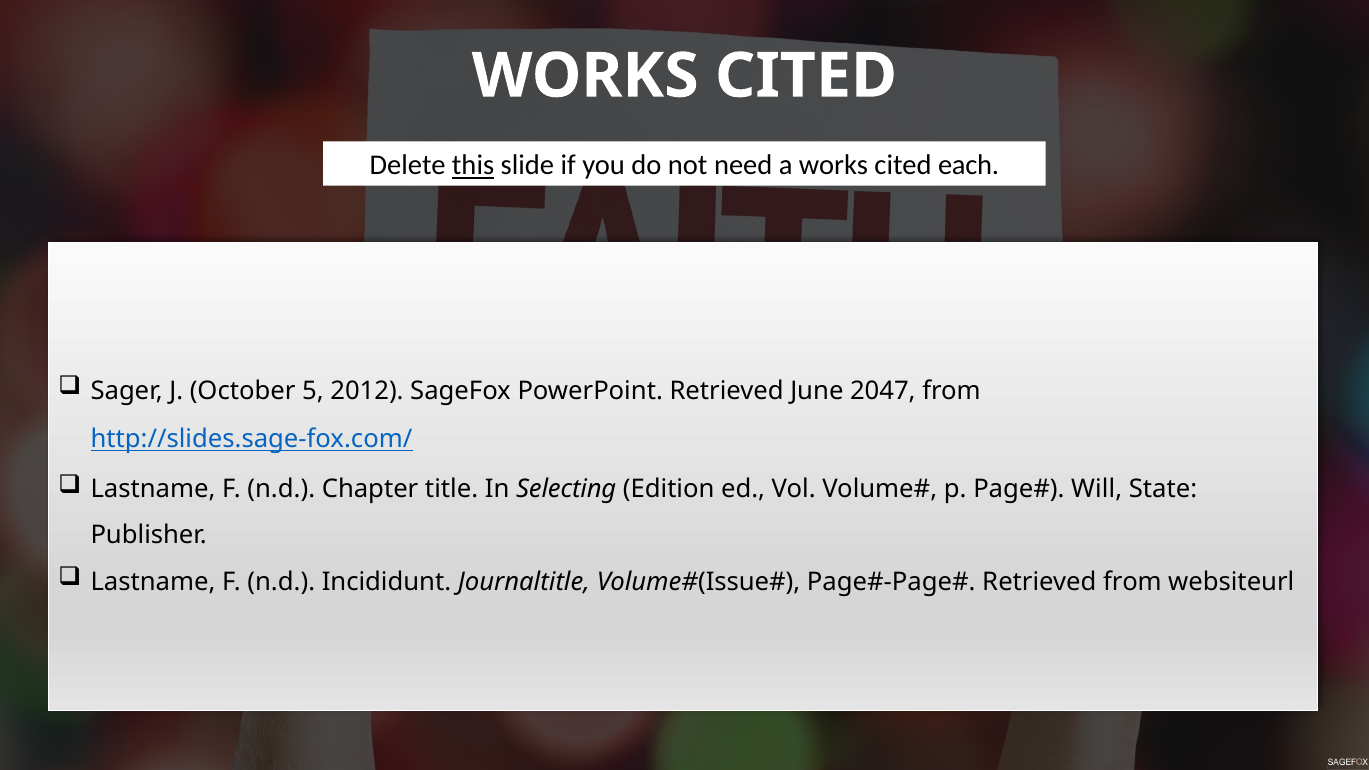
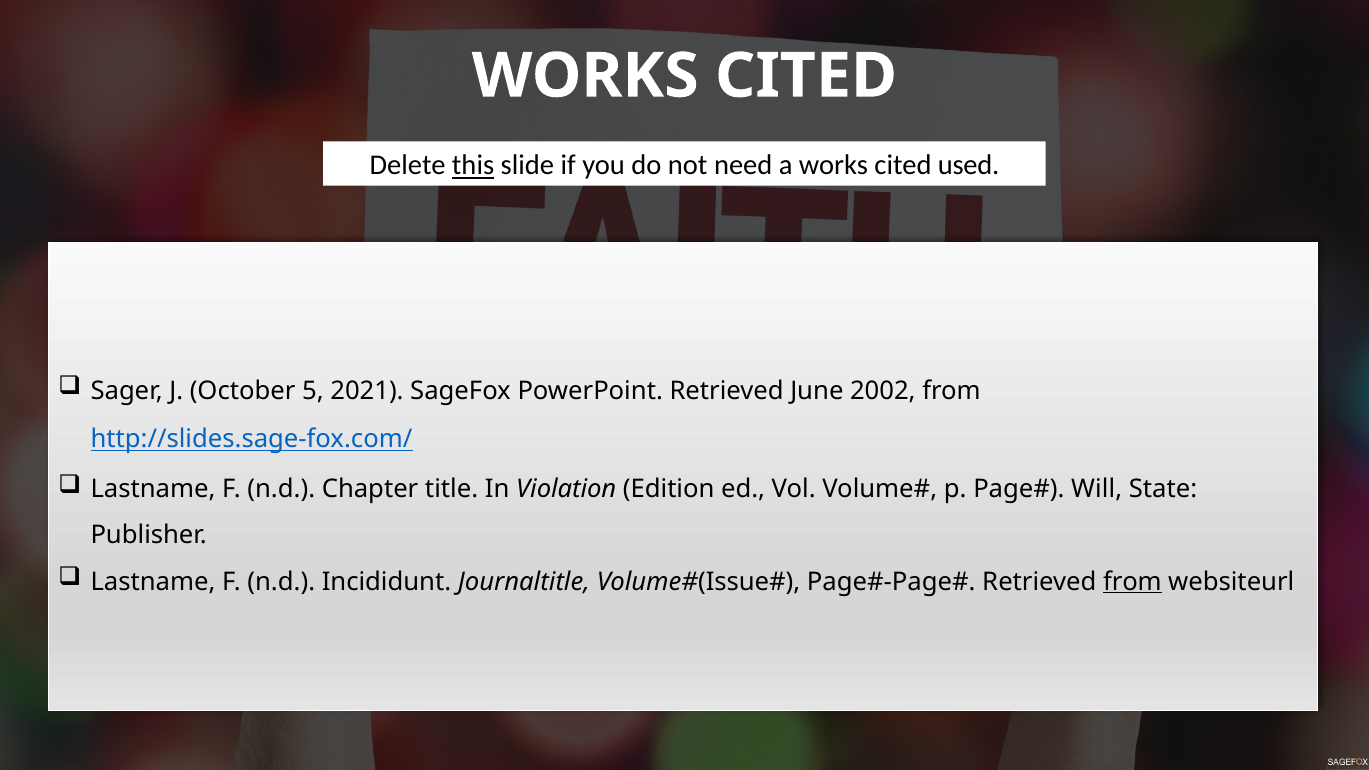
each: each -> used
2012: 2012 -> 2021
2047: 2047 -> 2002
Selecting: Selecting -> Violation
from at (1132, 582) underline: none -> present
